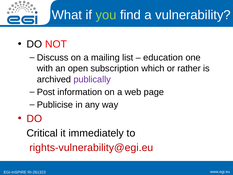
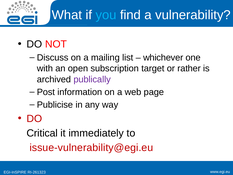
you colour: light green -> light blue
education: education -> whichever
which: which -> target
rights-vulnerability@egi.eu: rights-vulnerability@egi.eu -> issue-vulnerability@egi.eu
